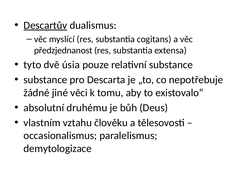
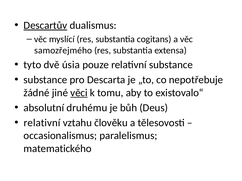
předzjednanost: předzjednanost -> samozřejmého
věci underline: none -> present
vlastním at (42, 123): vlastním -> relativní
demytologizace: demytologizace -> matematického
